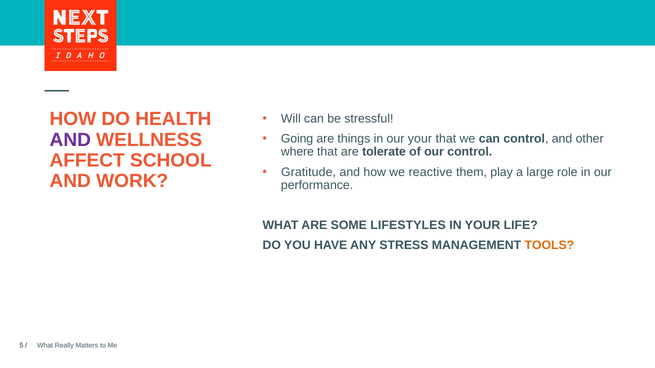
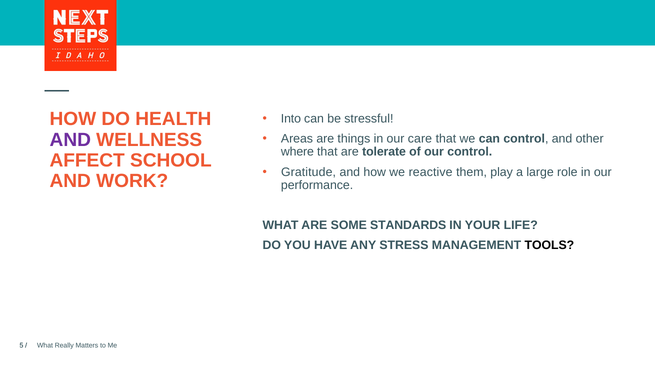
Will: Will -> Into
Going: Going -> Areas
our your: your -> care
LIFESTYLES: LIFESTYLES -> STANDARDS
TOOLS colour: orange -> black
